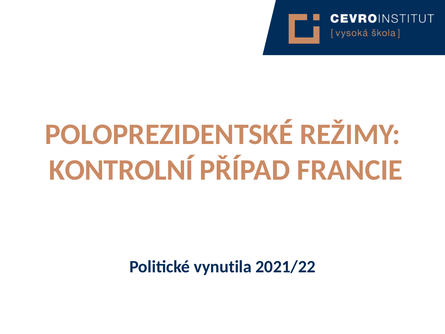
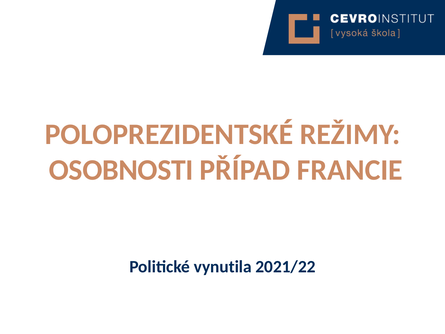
KONTROLNÍ: KONTROLNÍ -> OSOBNOSTI
